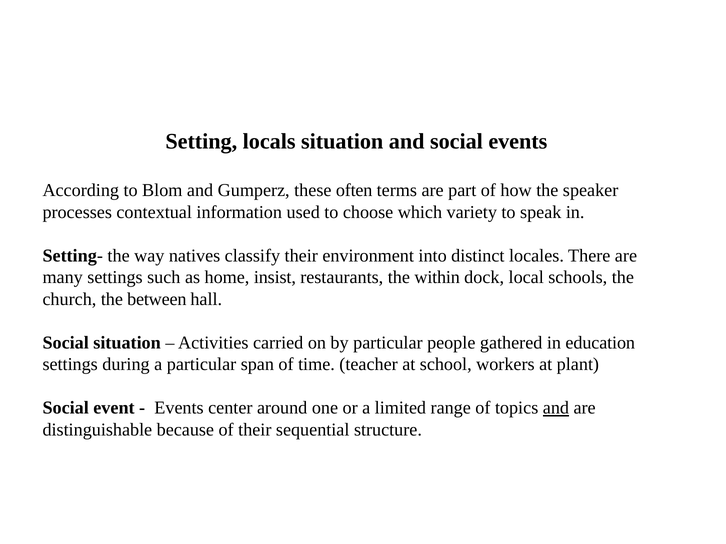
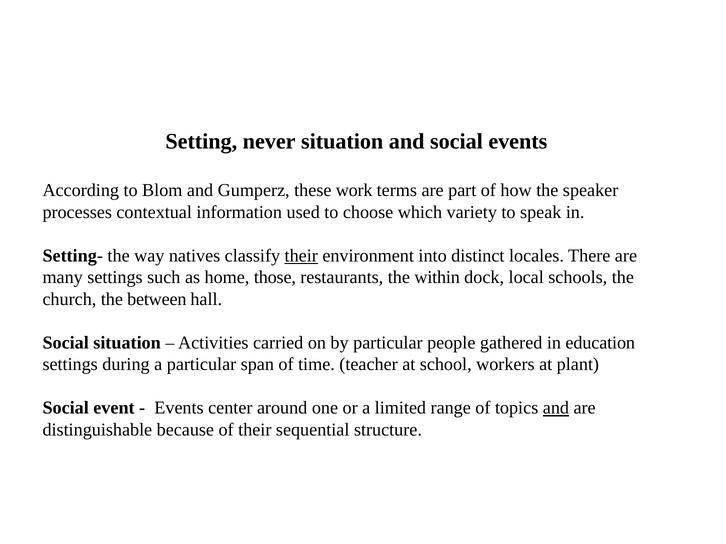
locals: locals -> never
often: often -> work
their at (301, 256) underline: none -> present
insist: insist -> those
